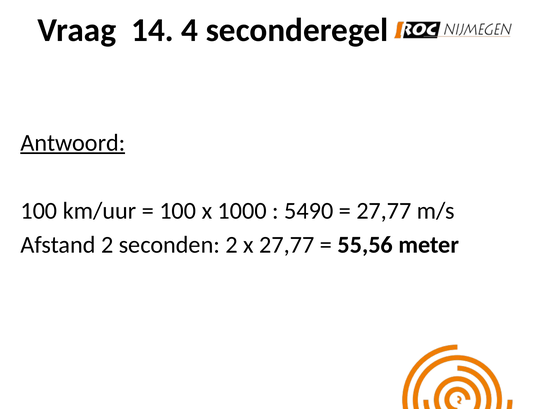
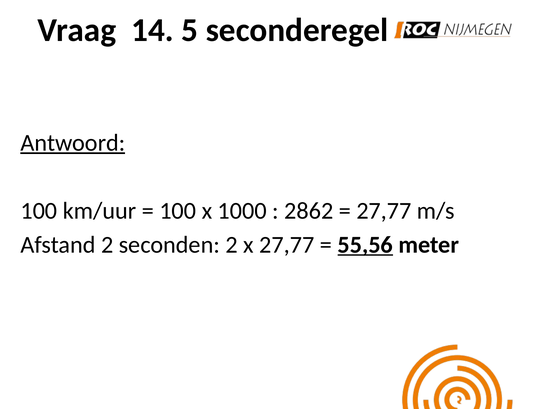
4: 4 -> 5
5490: 5490 -> 2862
55,56 underline: none -> present
